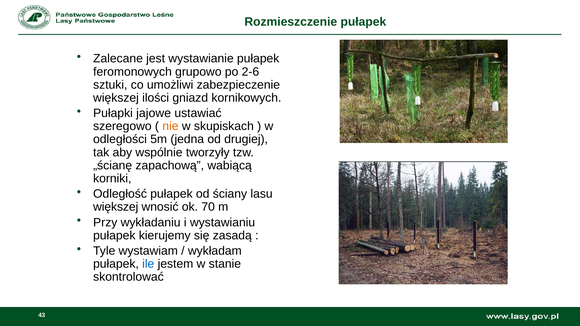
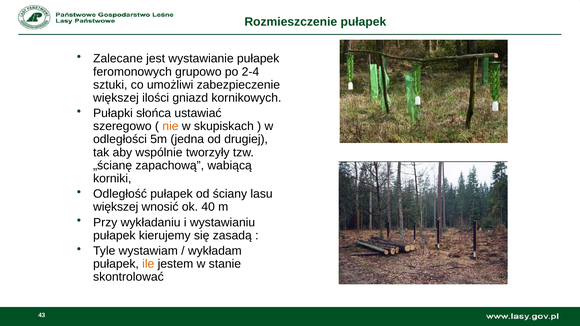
2-6: 2-6 -> 2-4
jajowe: jajowe -> słońca
70: 70 -> 40
ile colour: blue -> orange
